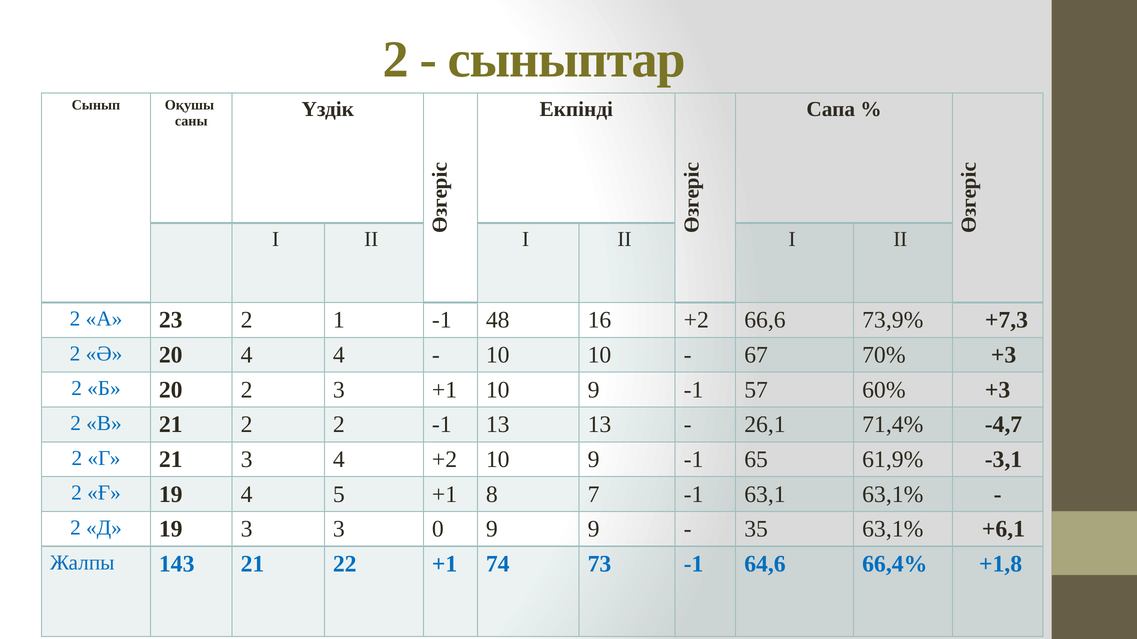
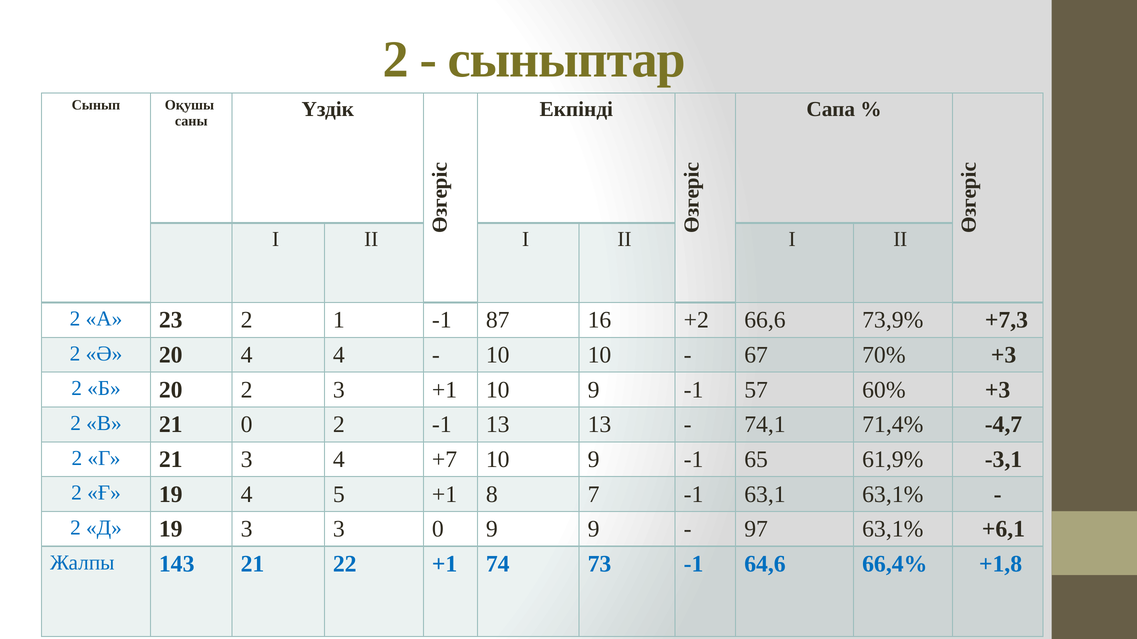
48: 48 -> 87
21 2: 2 -> 0
26,1: 26,1 -> 74,1
4 +2: +2 -> +7
35: 35 -> 97
